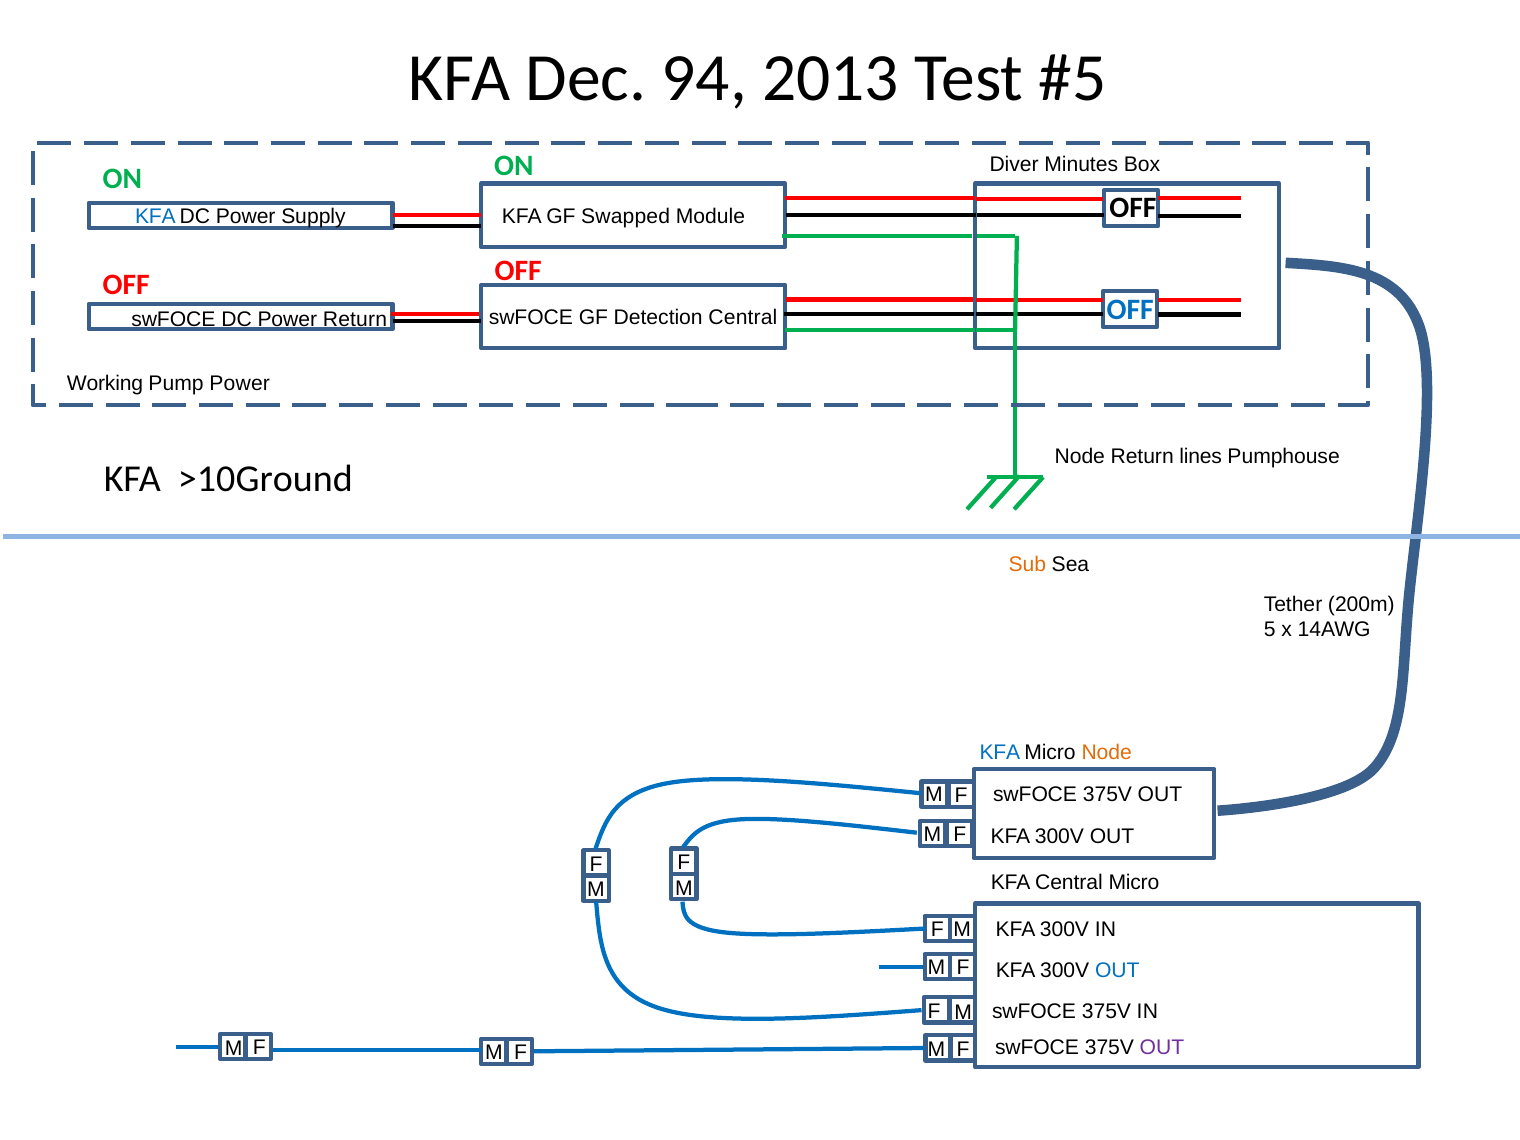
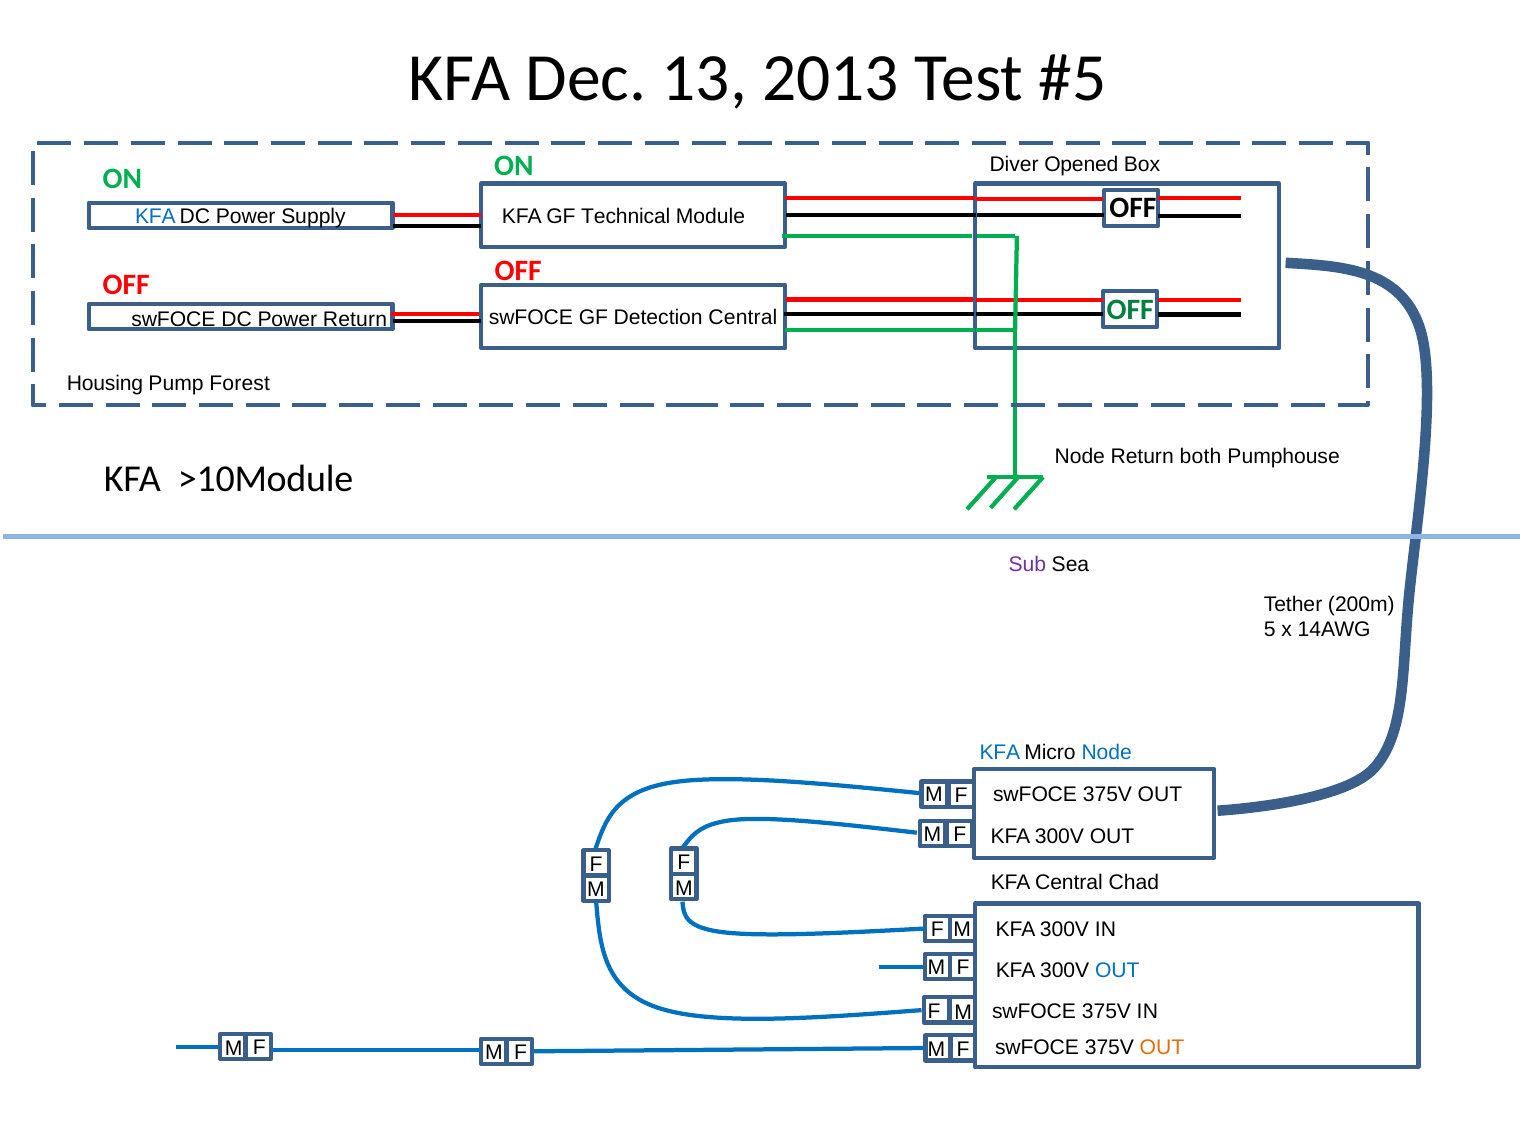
94: 94 -> 13
Minutes: Minutes -> Opened
Swapped: Swapped -> Technical
OFF at (1130, 310) colour: blue -> green
Working: Working -> Housing
Pump Power: Power -> Forest
lines: lines -> both
>10Ground: >10Ground -> >10Module
Sub colour: orange -> purple
Node at (1107, 752) colour: orange -> blue
Central Micro: Micro -> Chad
OUT at (1162, 1048) colour: purple -> orange
